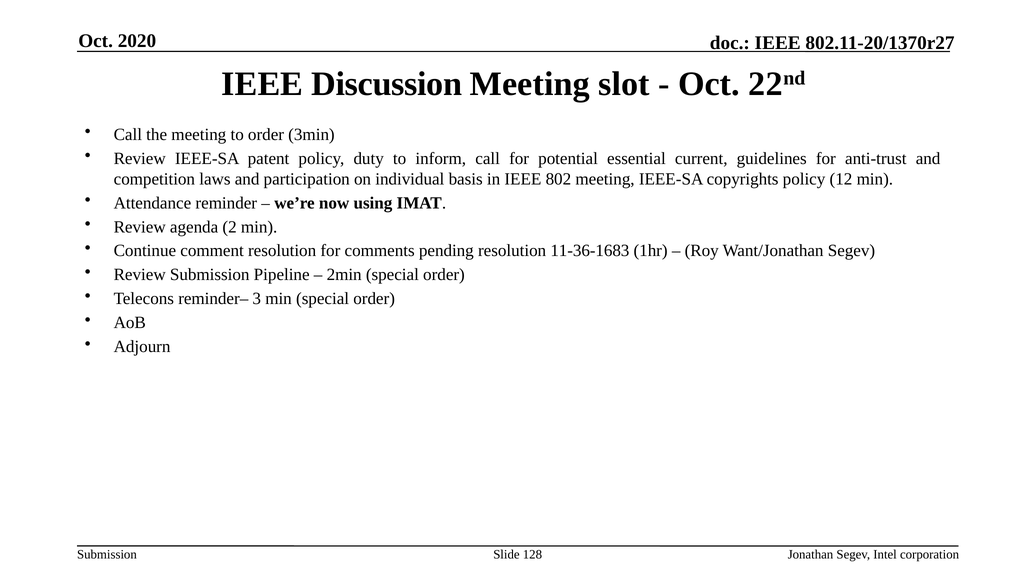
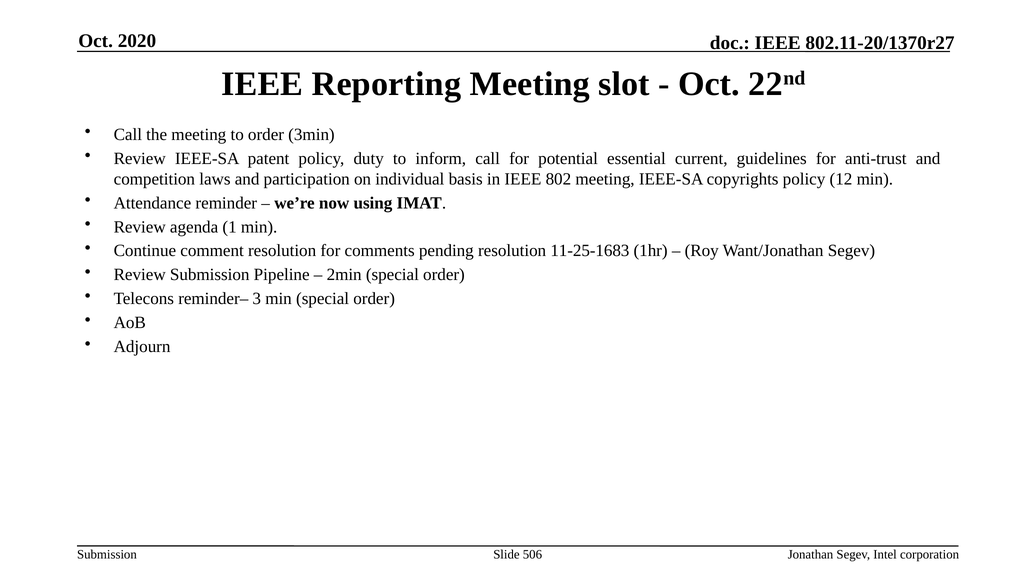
Discussion: Discussion -> Reporting
2: 2 -> 1
11-36-1683: 11-36-1683 -> 11-25-1683
128: 128 -> 506
